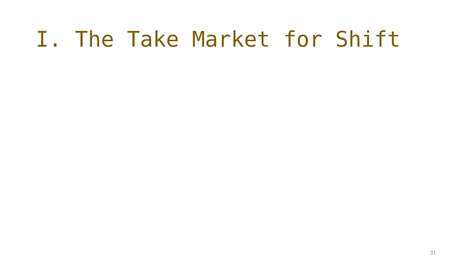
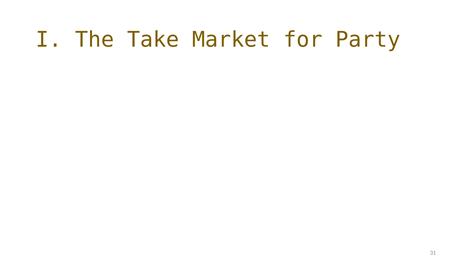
Shift: Shift -> Party
